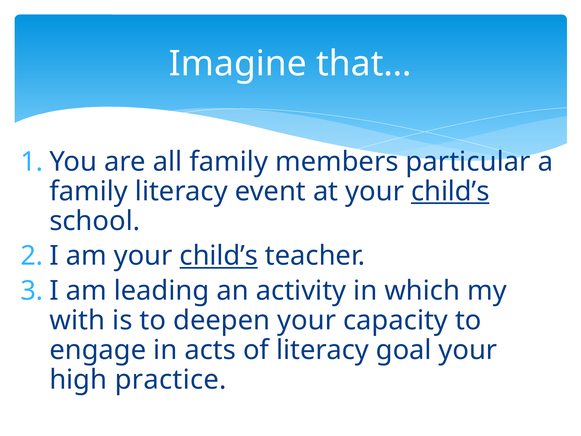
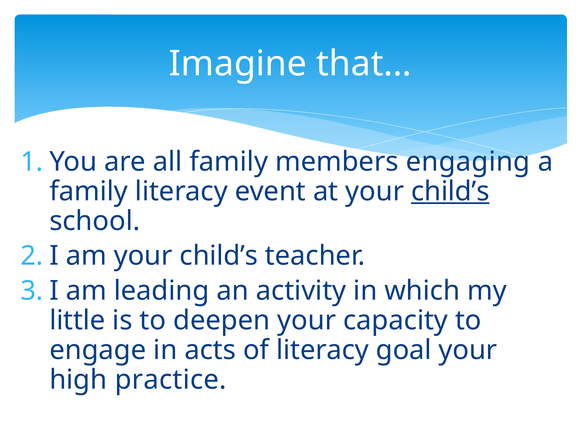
particular: particular -> engaging
child’s at (219, 256) underline: present -> none
with: with -> little
